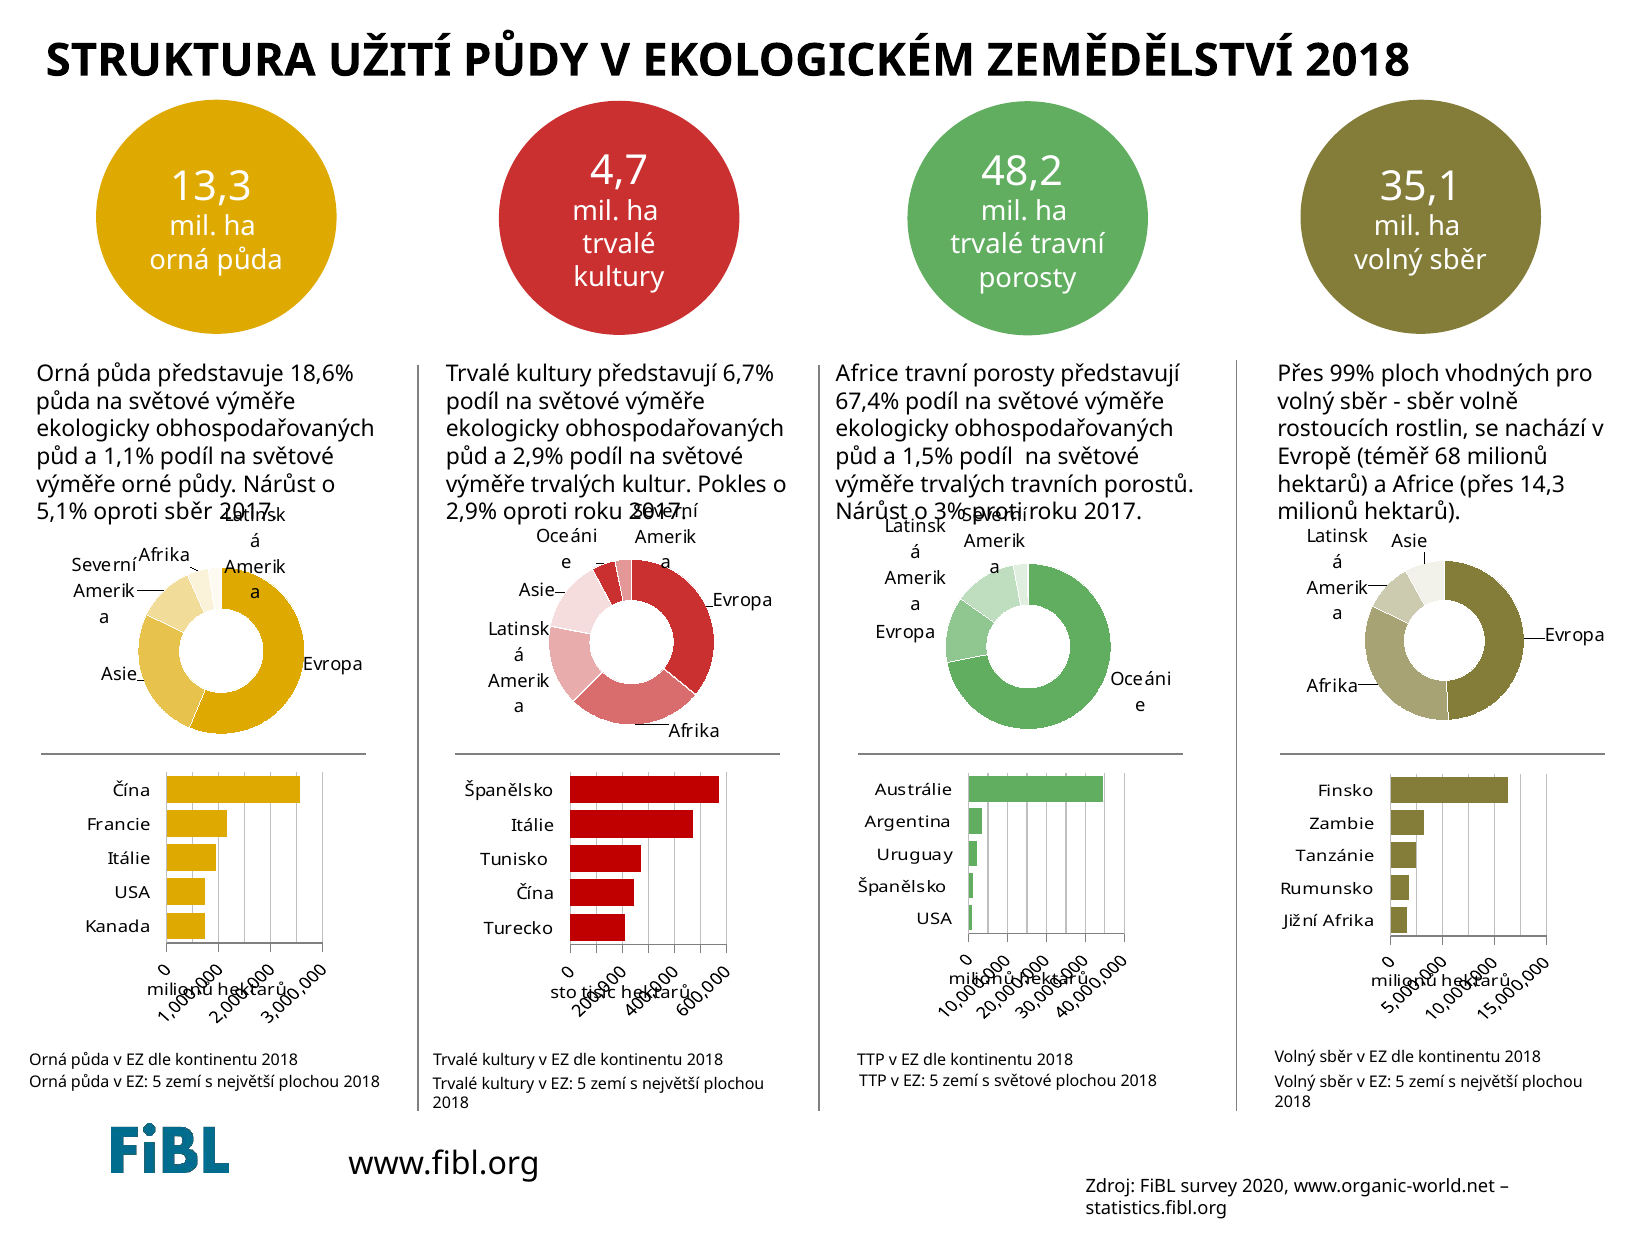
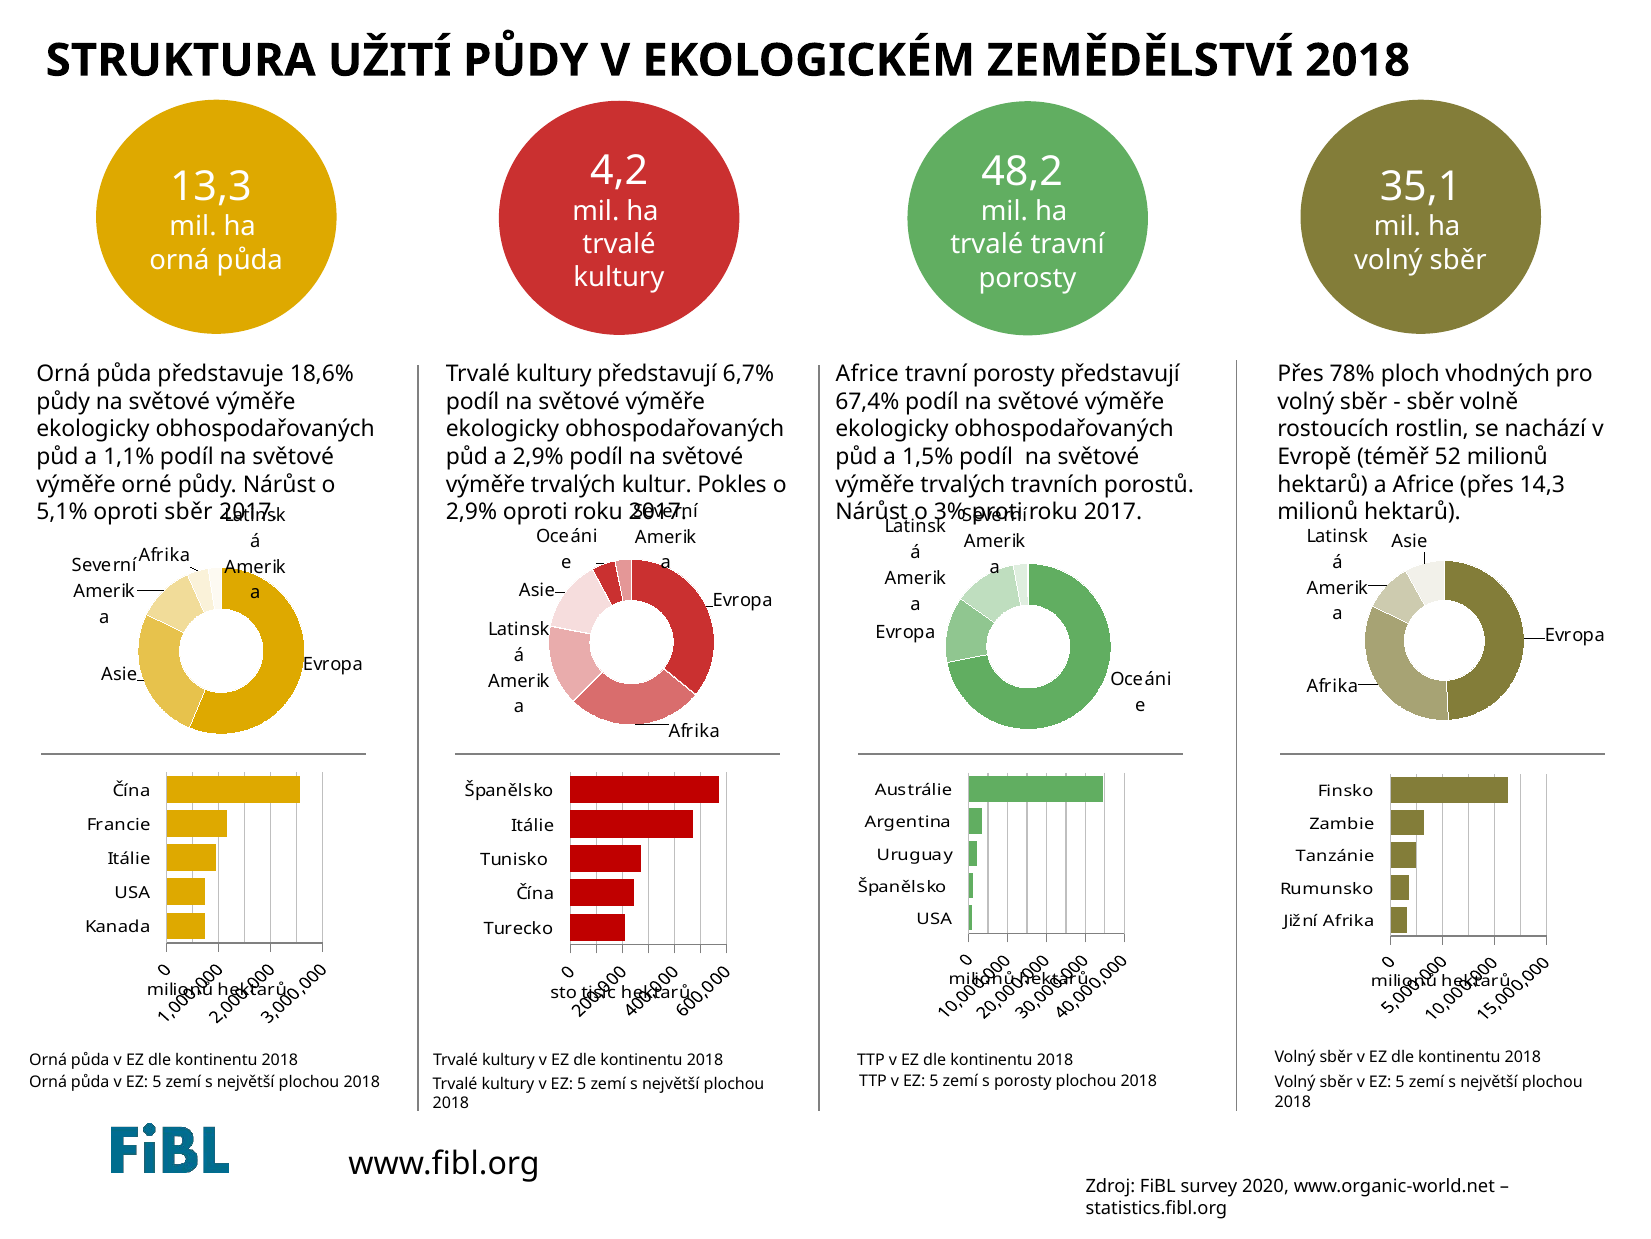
4,7: 4,7 -> 4,2
99%: 99% -> 78%
půda at (63, 401): půda -> půdy
68: 68 -> 52
s světové: světové -> porosty
